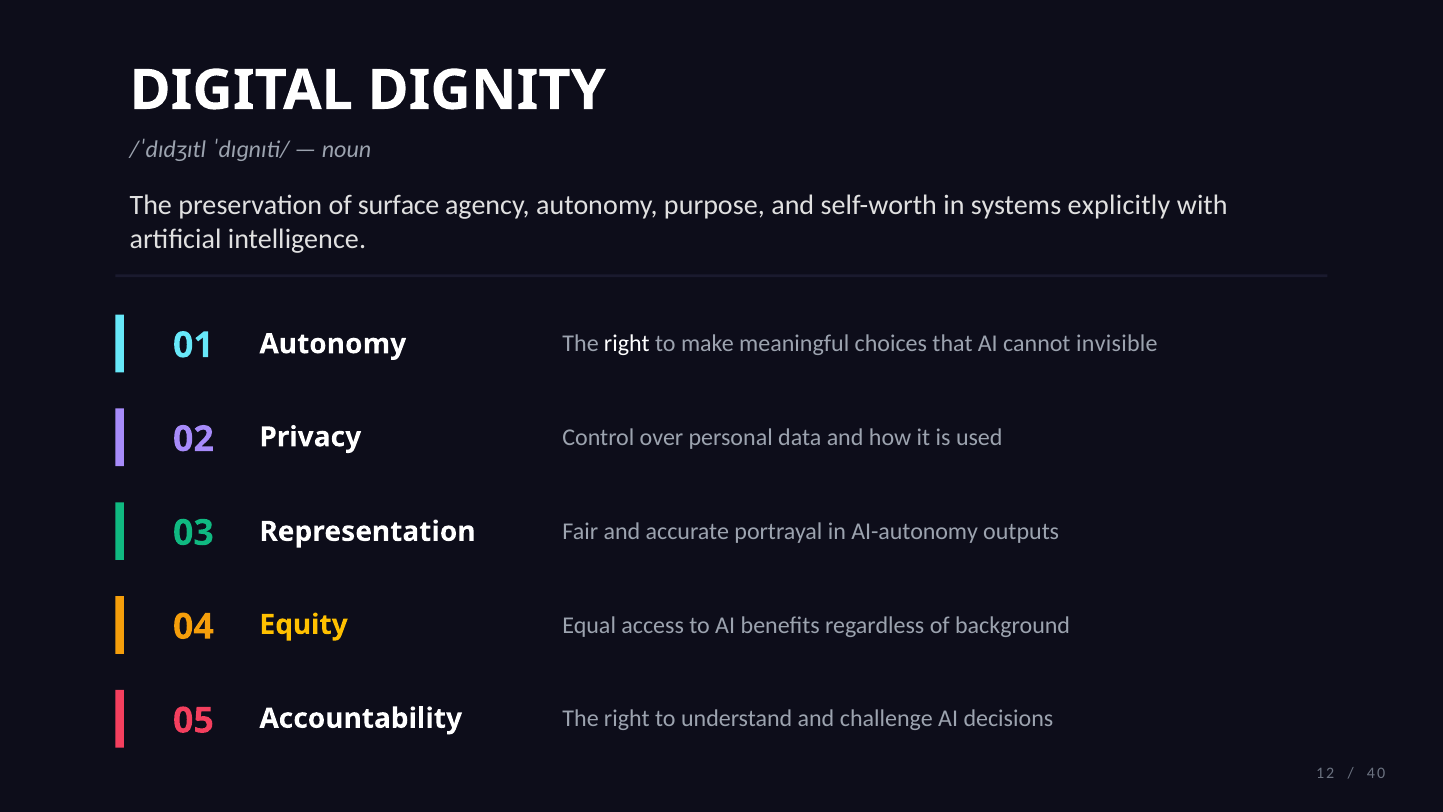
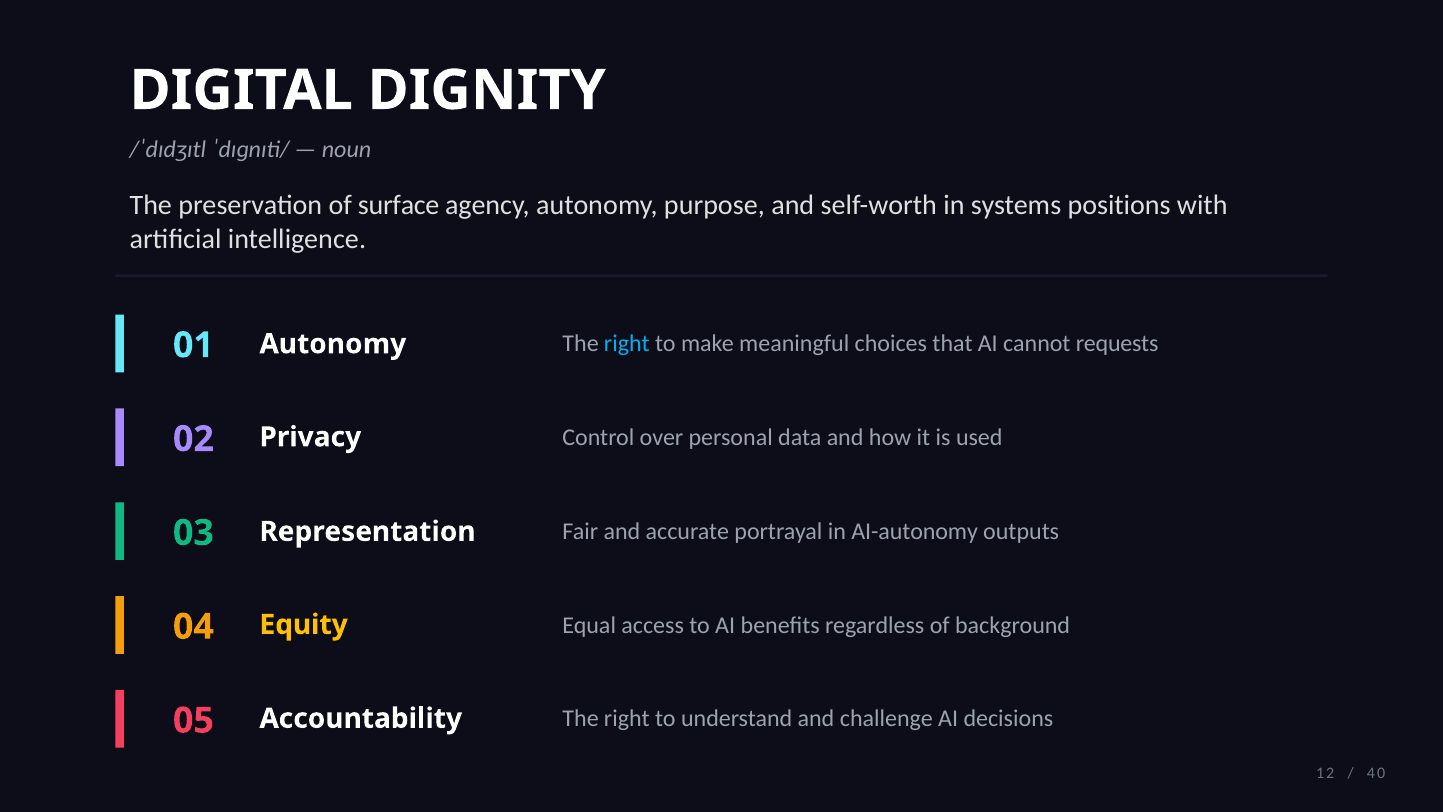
explicitly: explicitly -> positions
right at (627, 344) colour: white -> light blue
invisible: invisible -> requests
